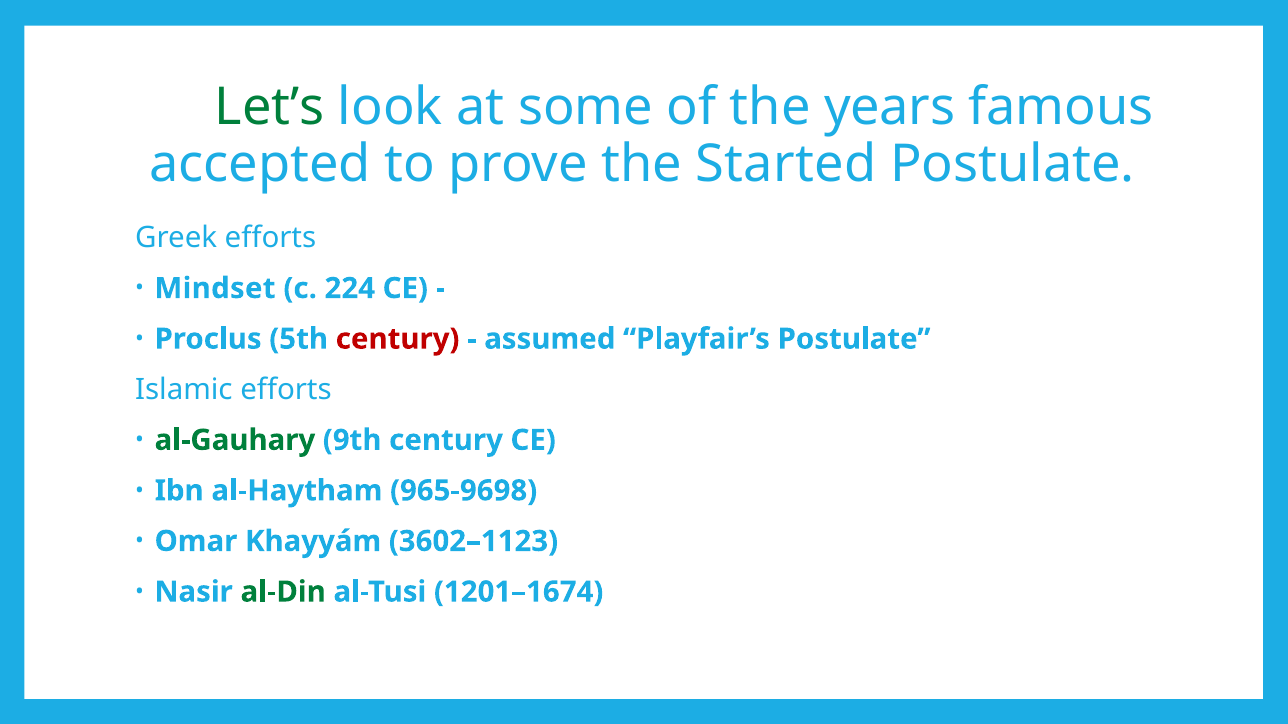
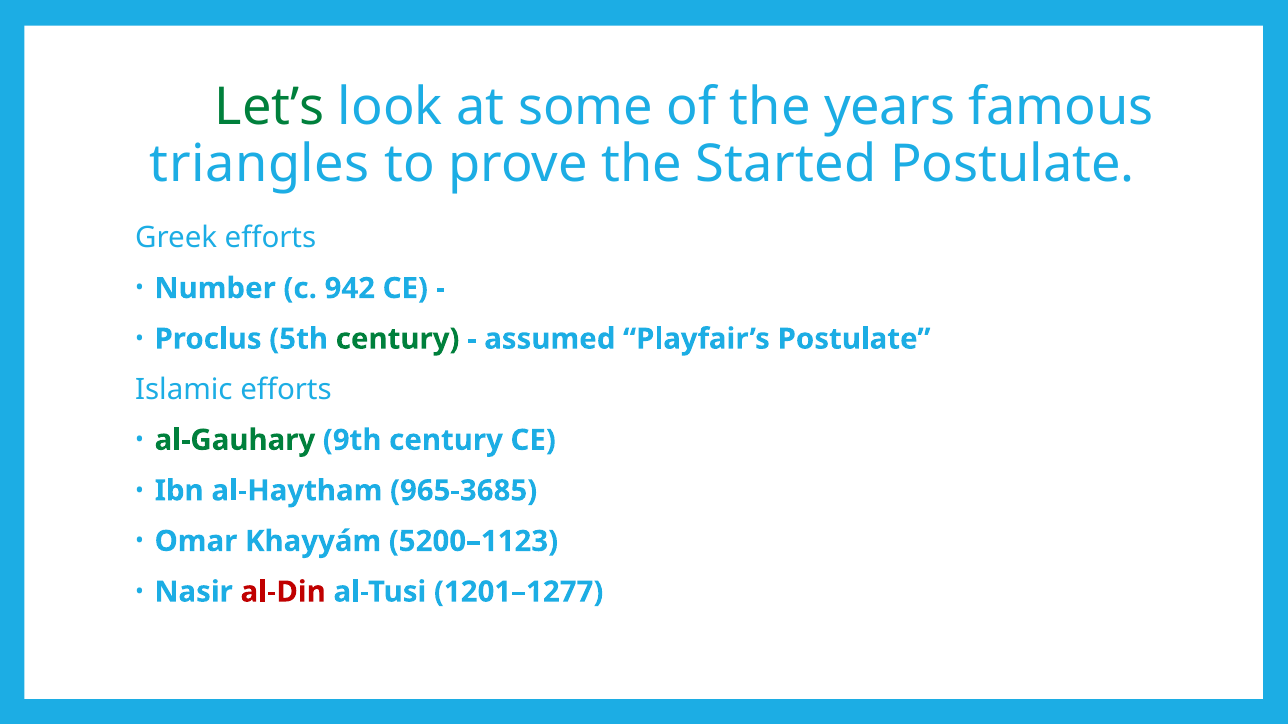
accepted: accepted -> triangles
Mindset: Mindset -> Number
224: 224 -> 942
century at (398, 339) colour: red -> green
965-9698: 965-9698 -> 965-3685
3602–1123: 3602–1123 -> 5200–1123
al-Din colour: green -> red
1201–1674: 1201–1674 -> 1201–1277
